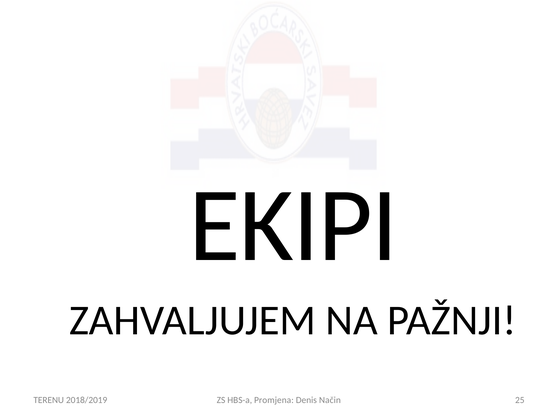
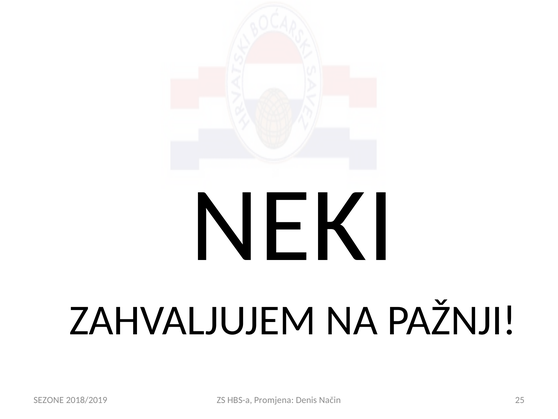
EKIPI: EKIPI -> NEKI
TERENU: TERENU -> SEZONE
